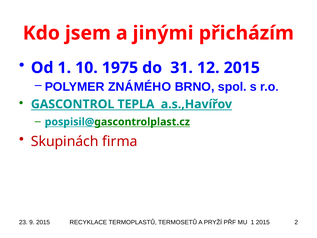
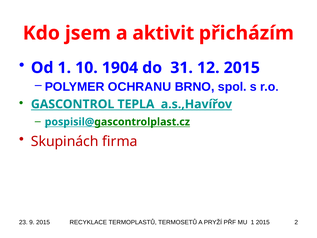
jinými: jinými -> aktivit
1975: 1975 -> 1904
ZNÁMÉHO: ZNÁMÉHO -> OCHRANU
